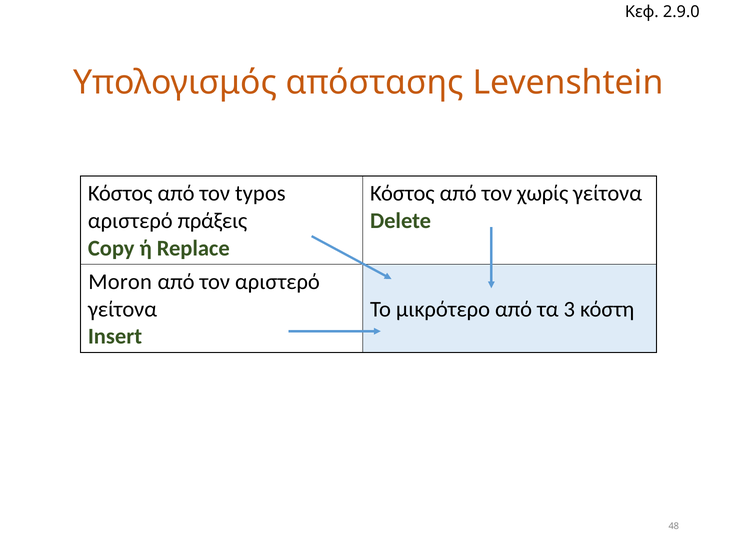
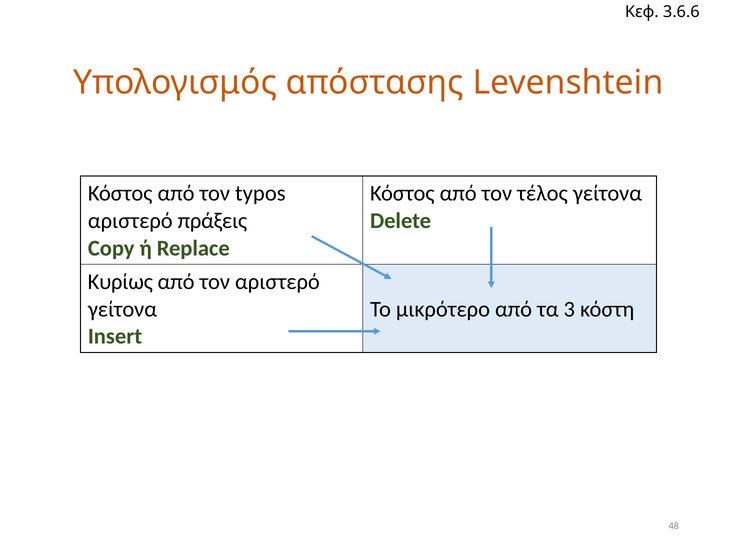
2.9.0: 2.9.0 -> 3.6.6
χωρίς: χωρίς -> τέλος
Moron: Moron -> Κυρίως
